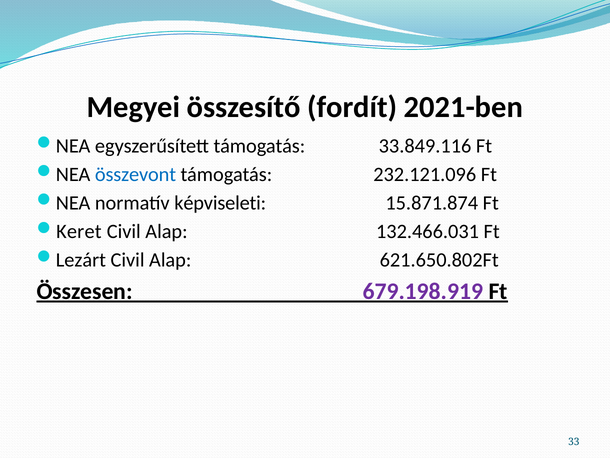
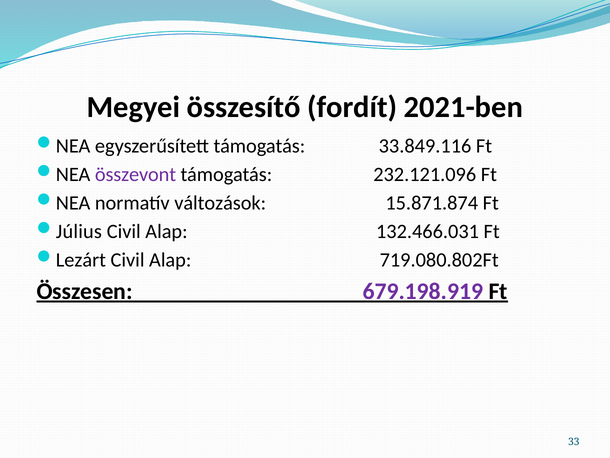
összevont colour: blue -> purple
képviseleti: képviseleti -> változások
Keret: Keret -> Július
621.650.802Ft: 621.650.802Ft -> 719.080.802Ft
